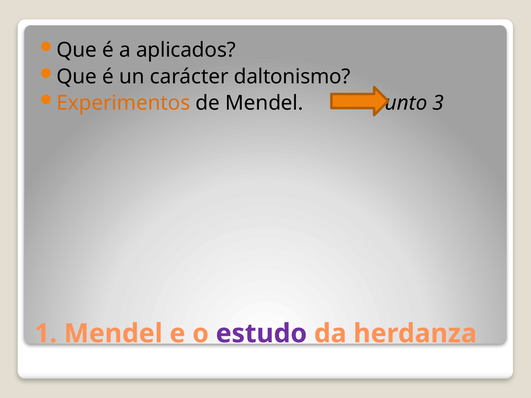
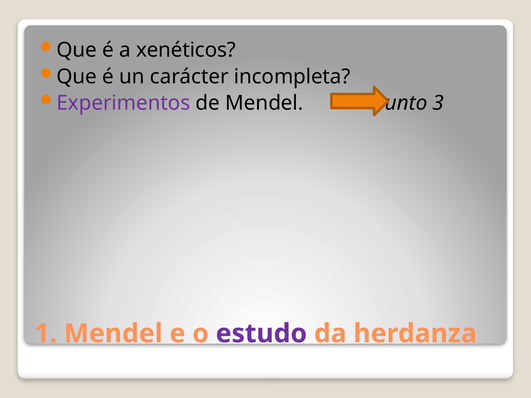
aplicados: aplicados -> xenéticos
daltonismo: daltonismo -> incompleta
Experimentos colour: orange -> purple
